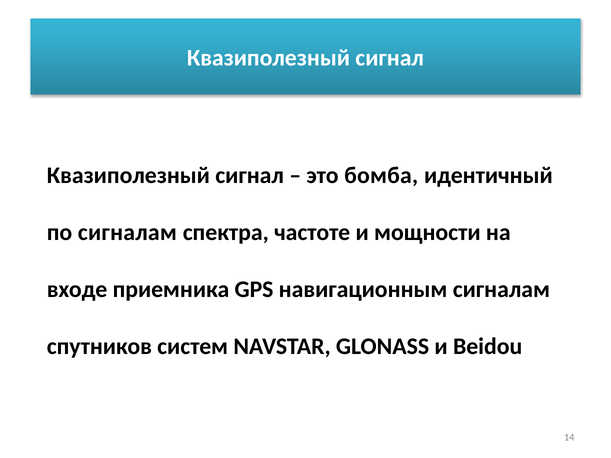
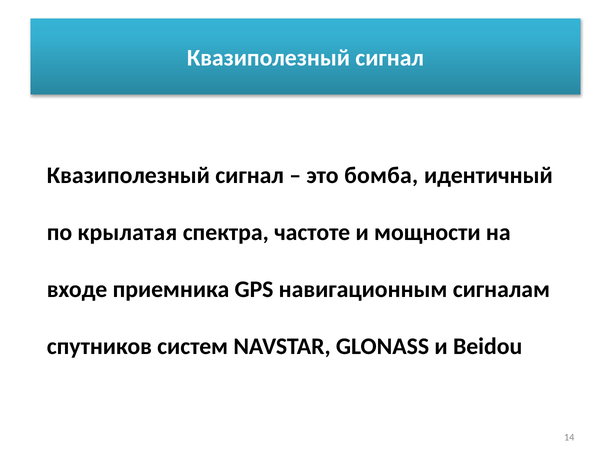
по сигналам: сигналам -> крылатая
